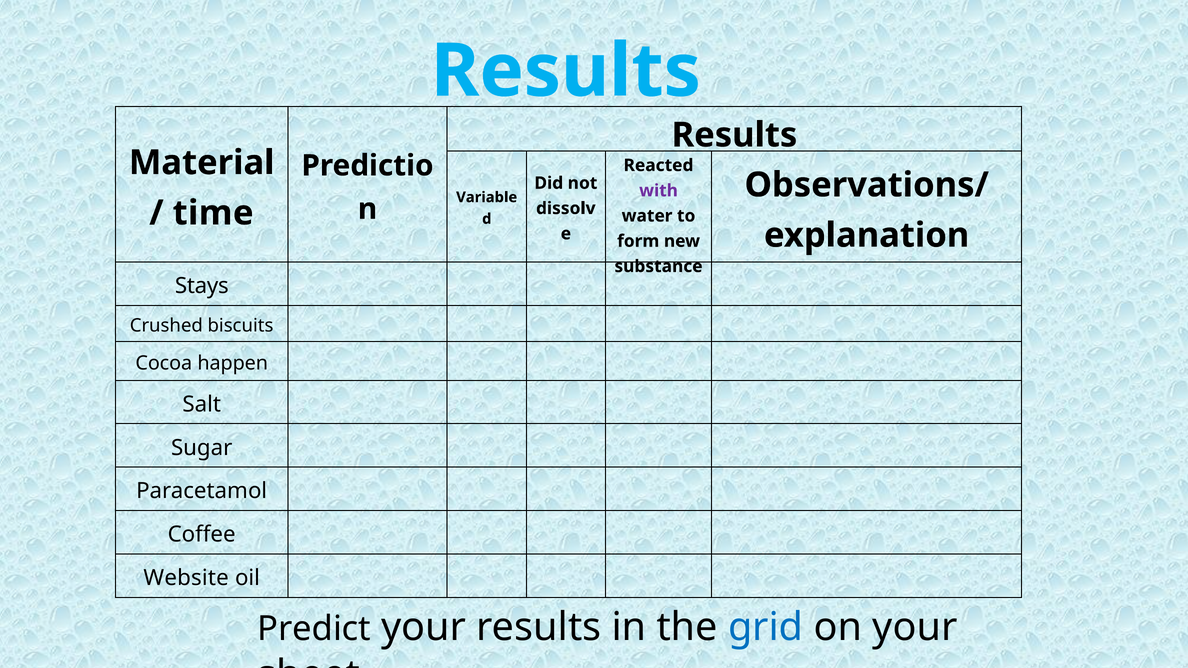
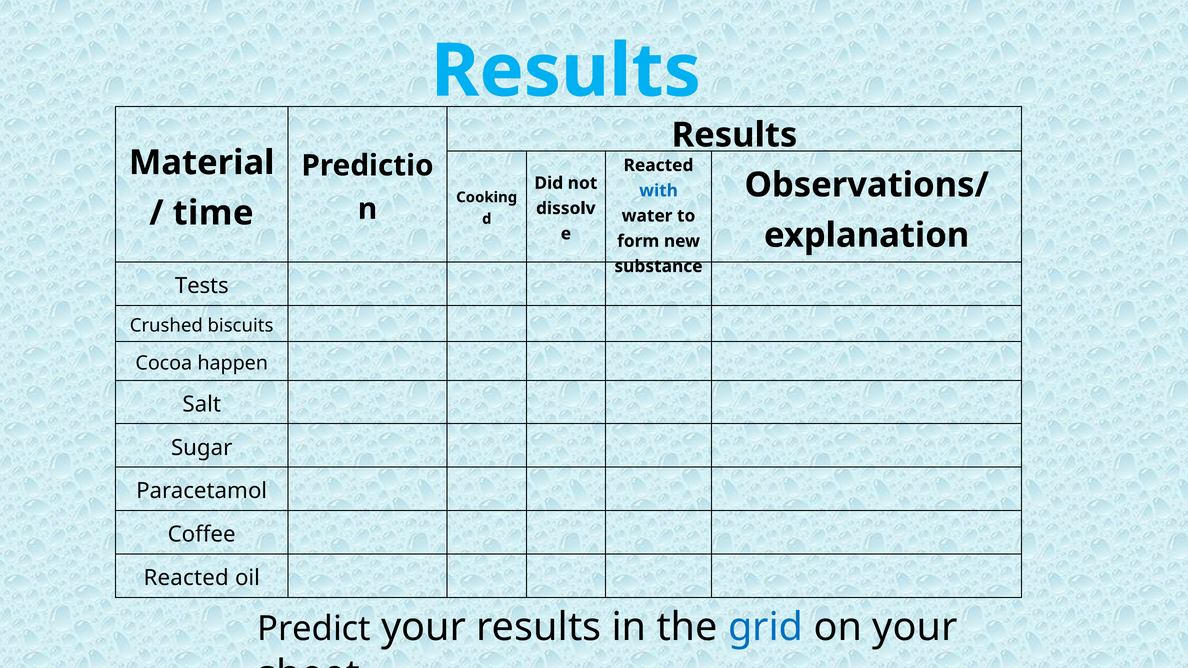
with colour: purple -> blue
Variable: Variable -> Cooking
Stays: Stays -> Tests
Website at (186, 578): Website -> Reacted
